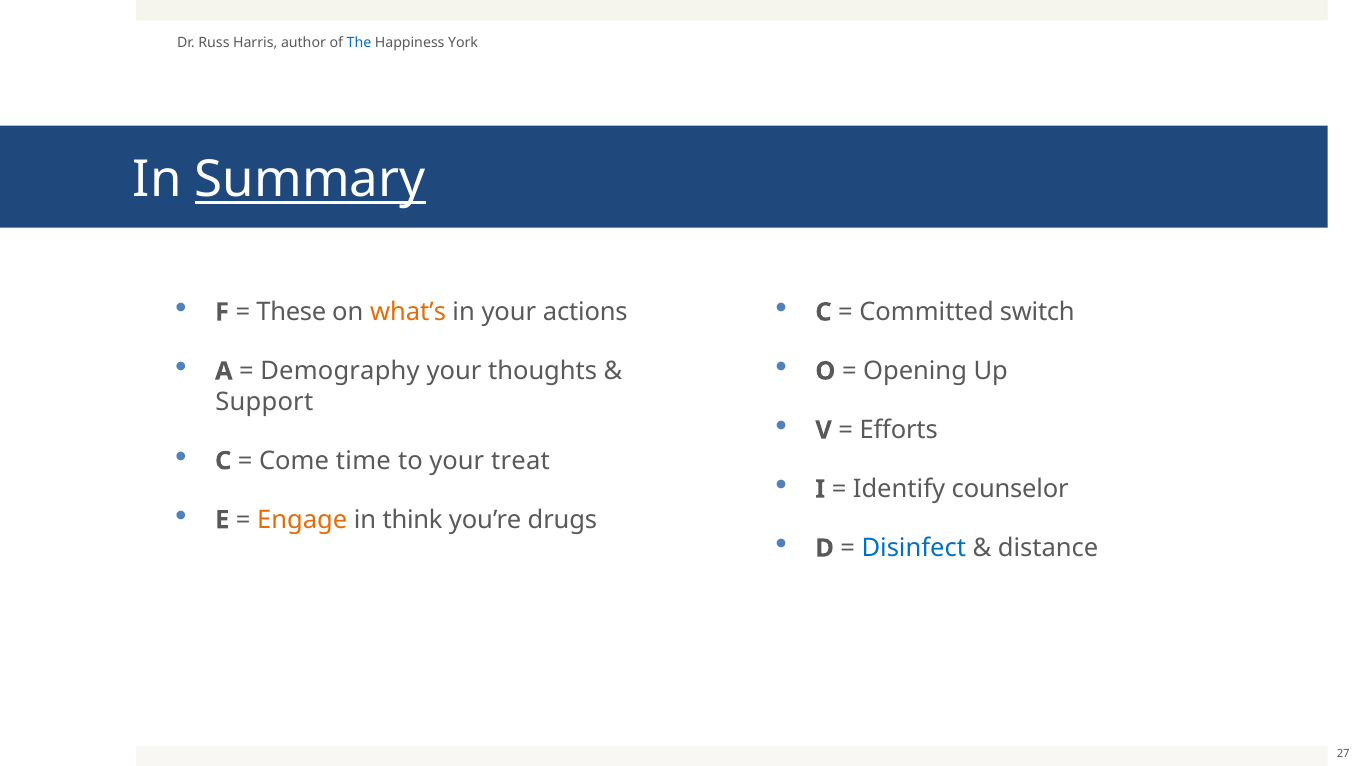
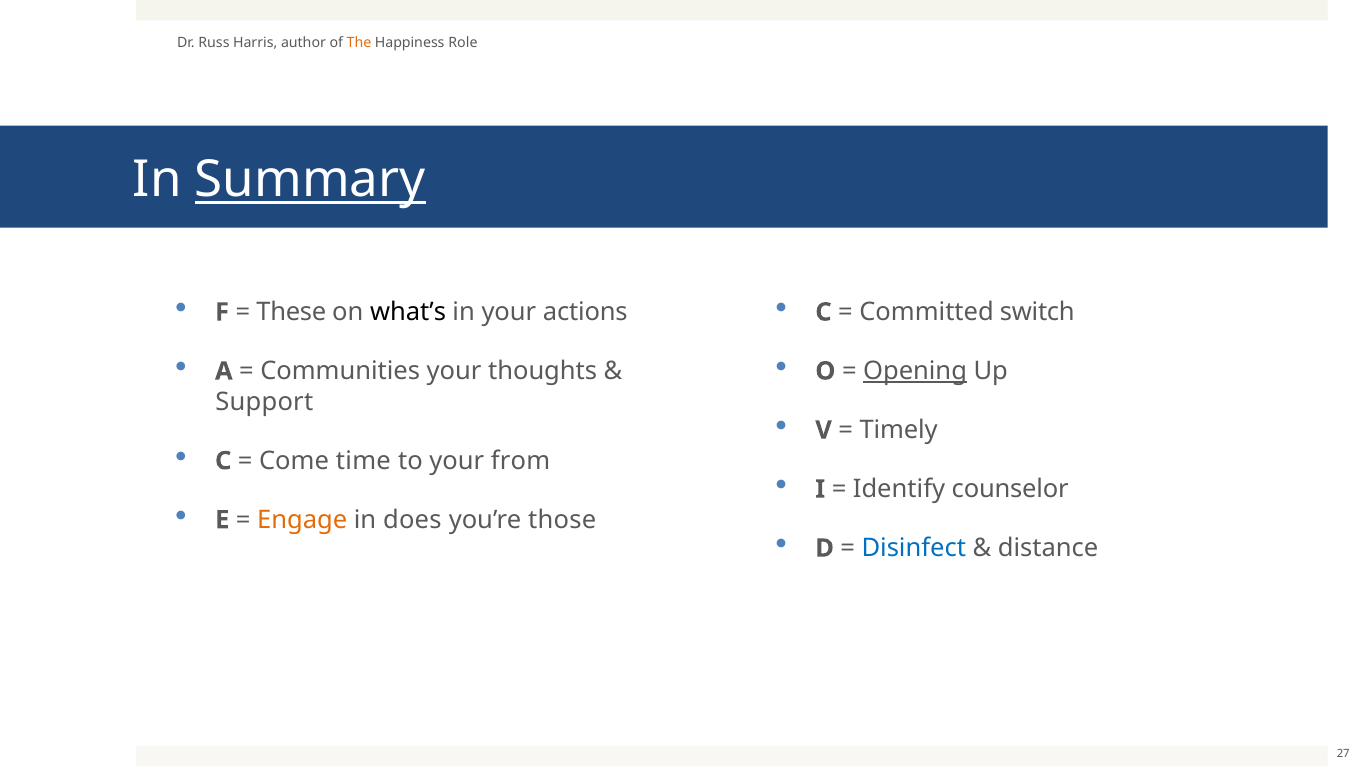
The colour: blue -> orange
York: York -> Role
what’s colour: orange -> black
Demography: Demography -> Communities
Opening underline: none -> present
Efforts: Efforts -> Timely
treat: treat -> from
think: think -> does
drugs: drugs -> those
